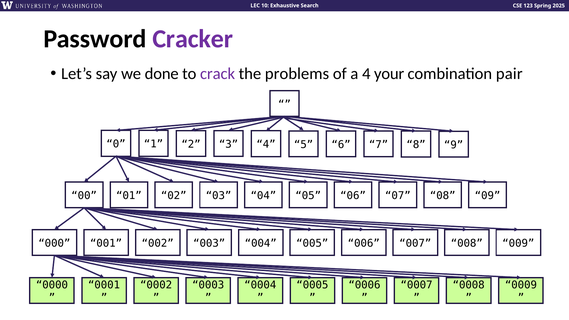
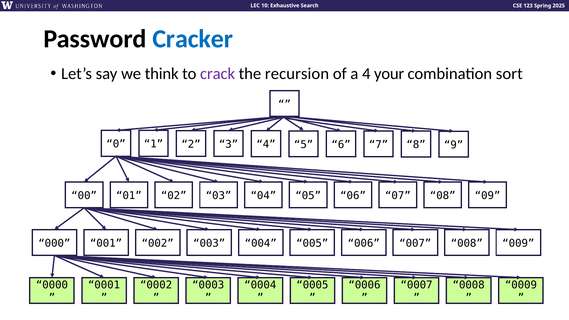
Cracker colour: purple -> blue
done: done -> think
problems: problems -> recursion
pair: pair -> sort
